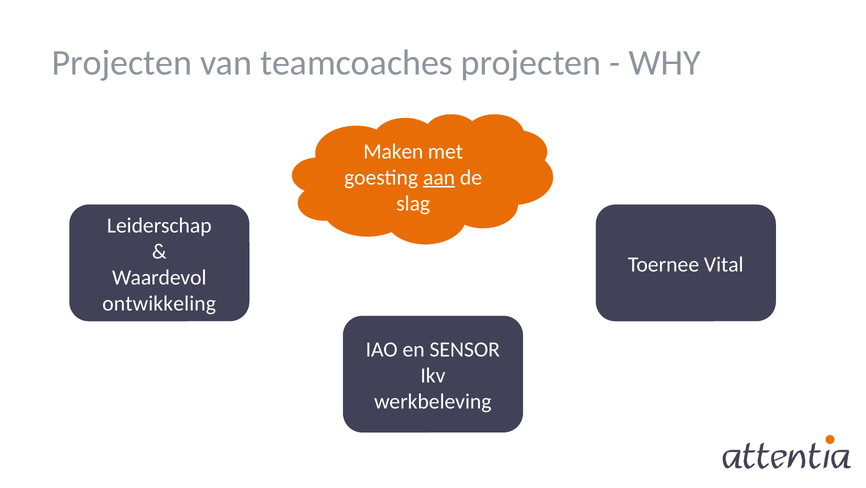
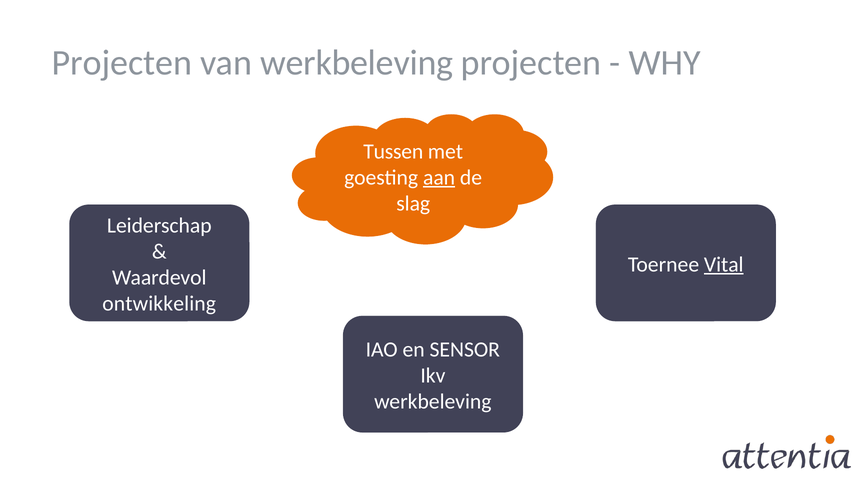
van teamcoaches: teamcoaches -> werkbeleving
Maken: Maken -> Tussen
Vital underline: none -> present
